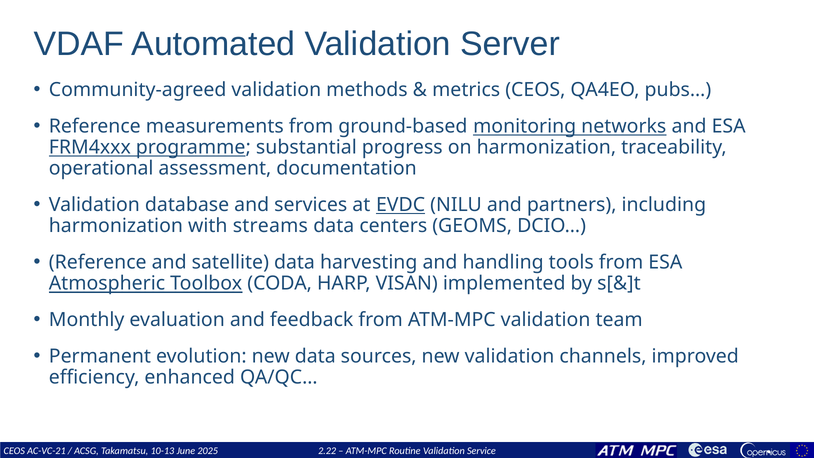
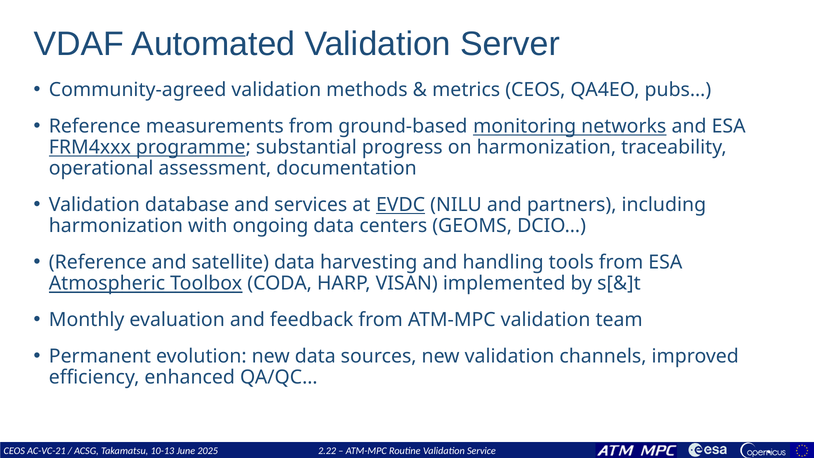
streams: streams -> ongoing
